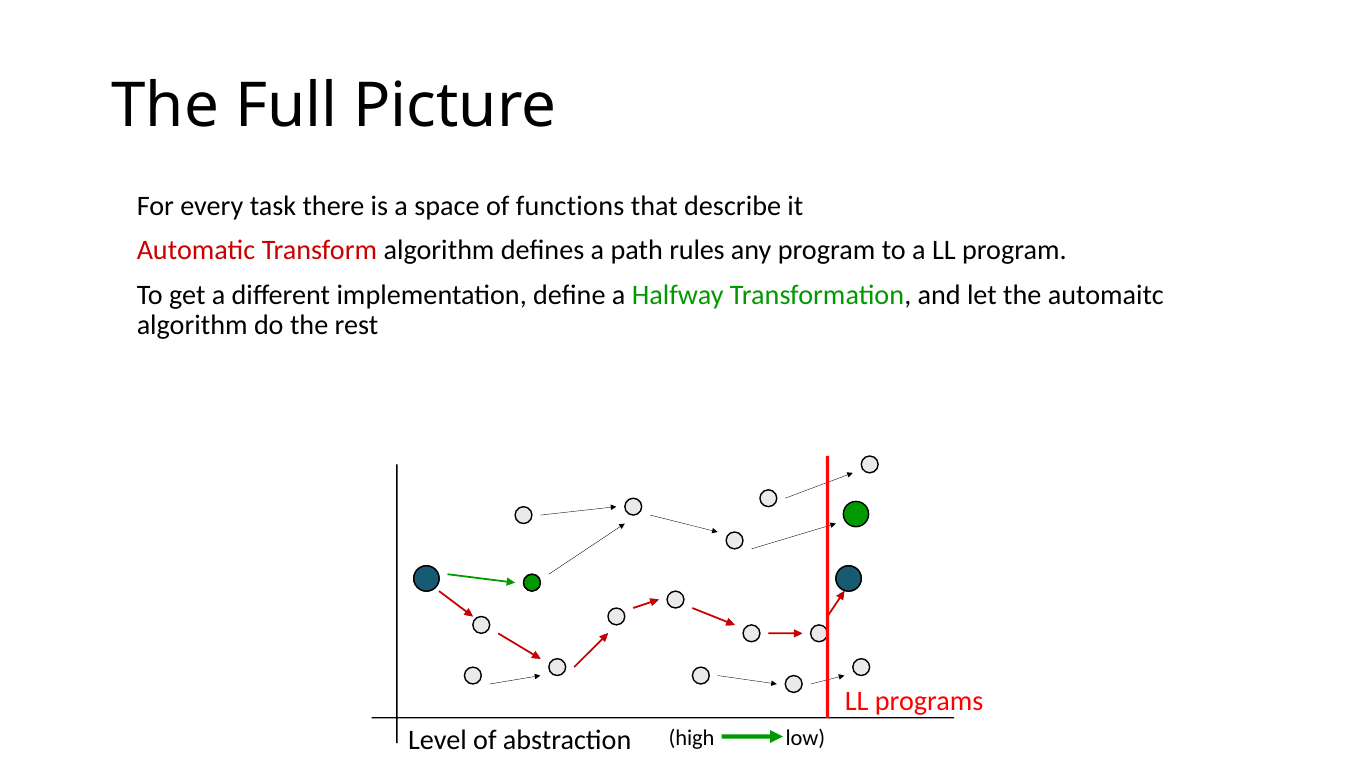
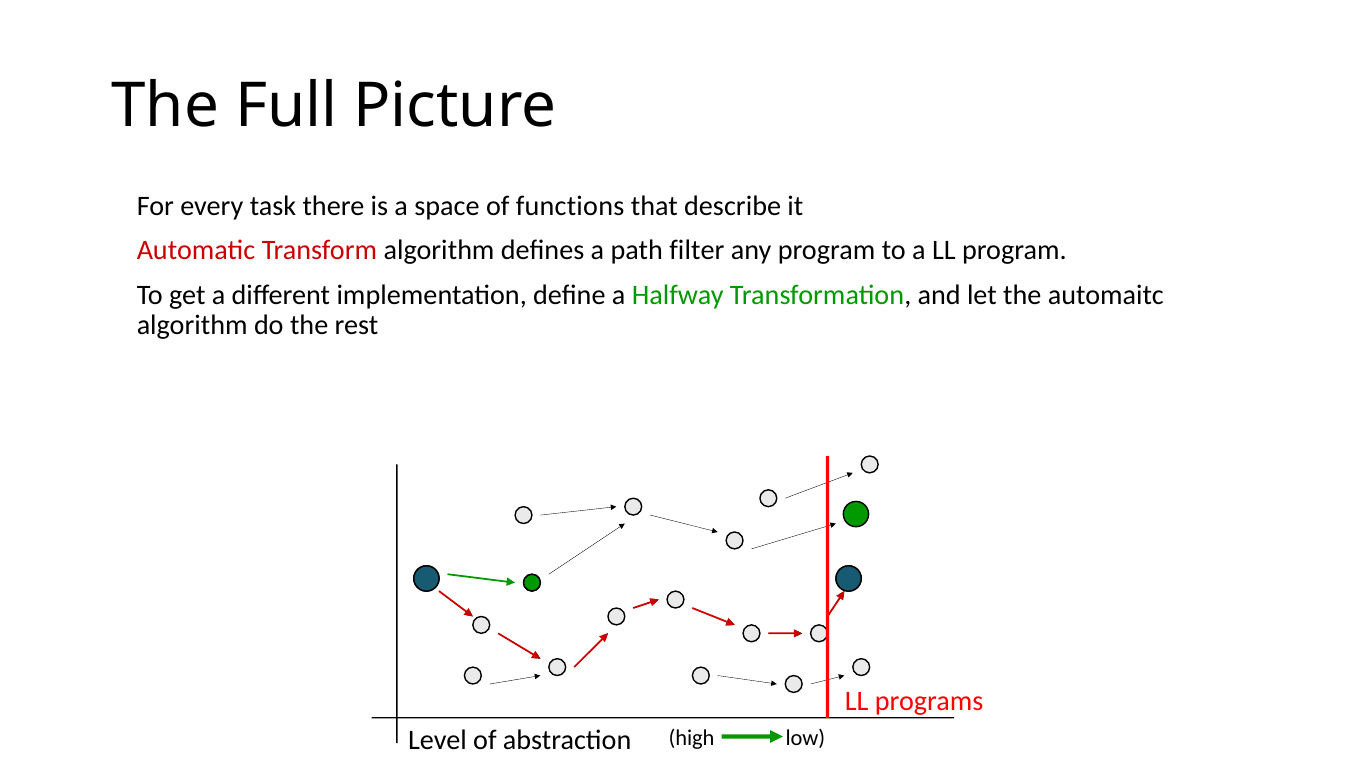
rules: rules -> filter
